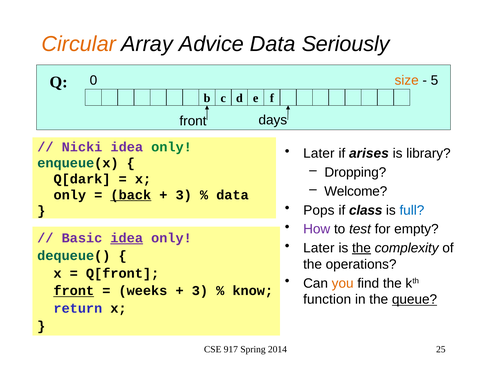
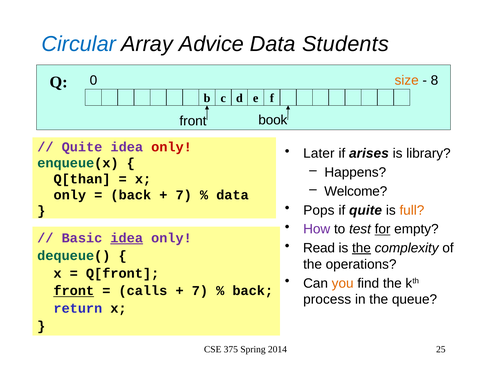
Circular colour: orange -> blue
Seriously: Seriously -> Students
5: 5 -> 8
days: days -> book
Nicki at (82, 147): Nicki -> Quite
only at (172, 147) colour: green -> red
Dropping: Dropping -> Happens
Q[dark: Q[dark -> Q[than
back at (131, 195) underline: present -> none
3 at (184, 195): 3 -> 7
if class: class -> quite
full colour: blue -> orange
for underline: none -> present
Later at (319, 248): Later -> Read
weeks: weeks -> calls
3 at (200, 291): 3 -> 7
know at (253, 291): know -> back
function: function -> process
queue underline: present -> none
917: 917 -> 375
